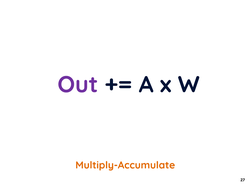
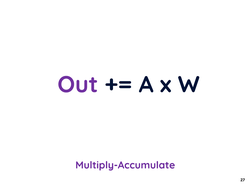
Multiply-Accumulate colour: orange -> purple
